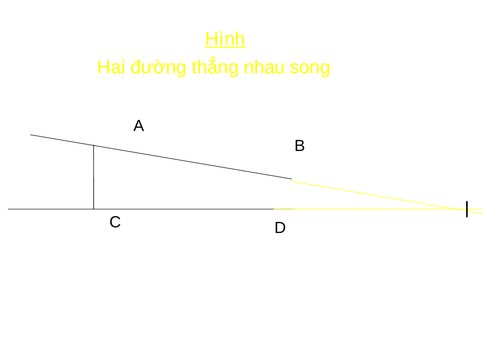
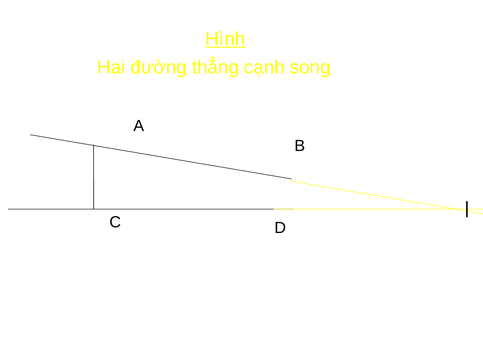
nhau: nhau -> cạnh
